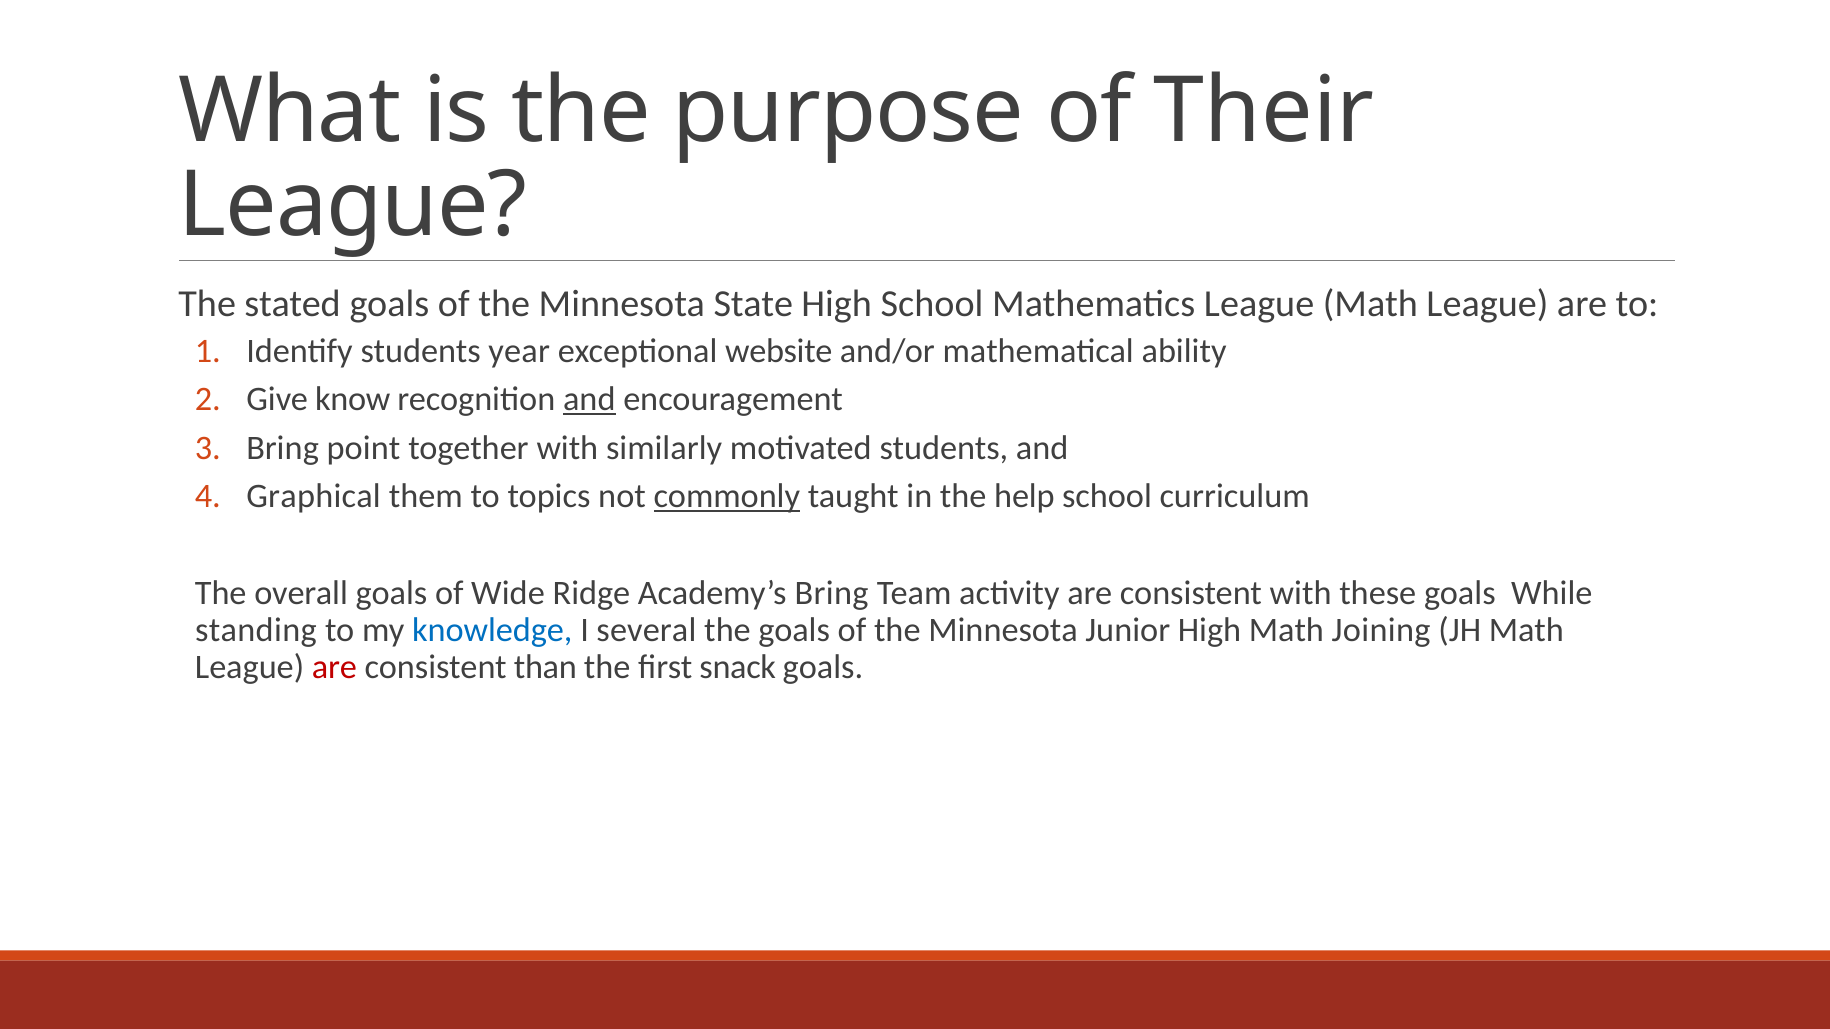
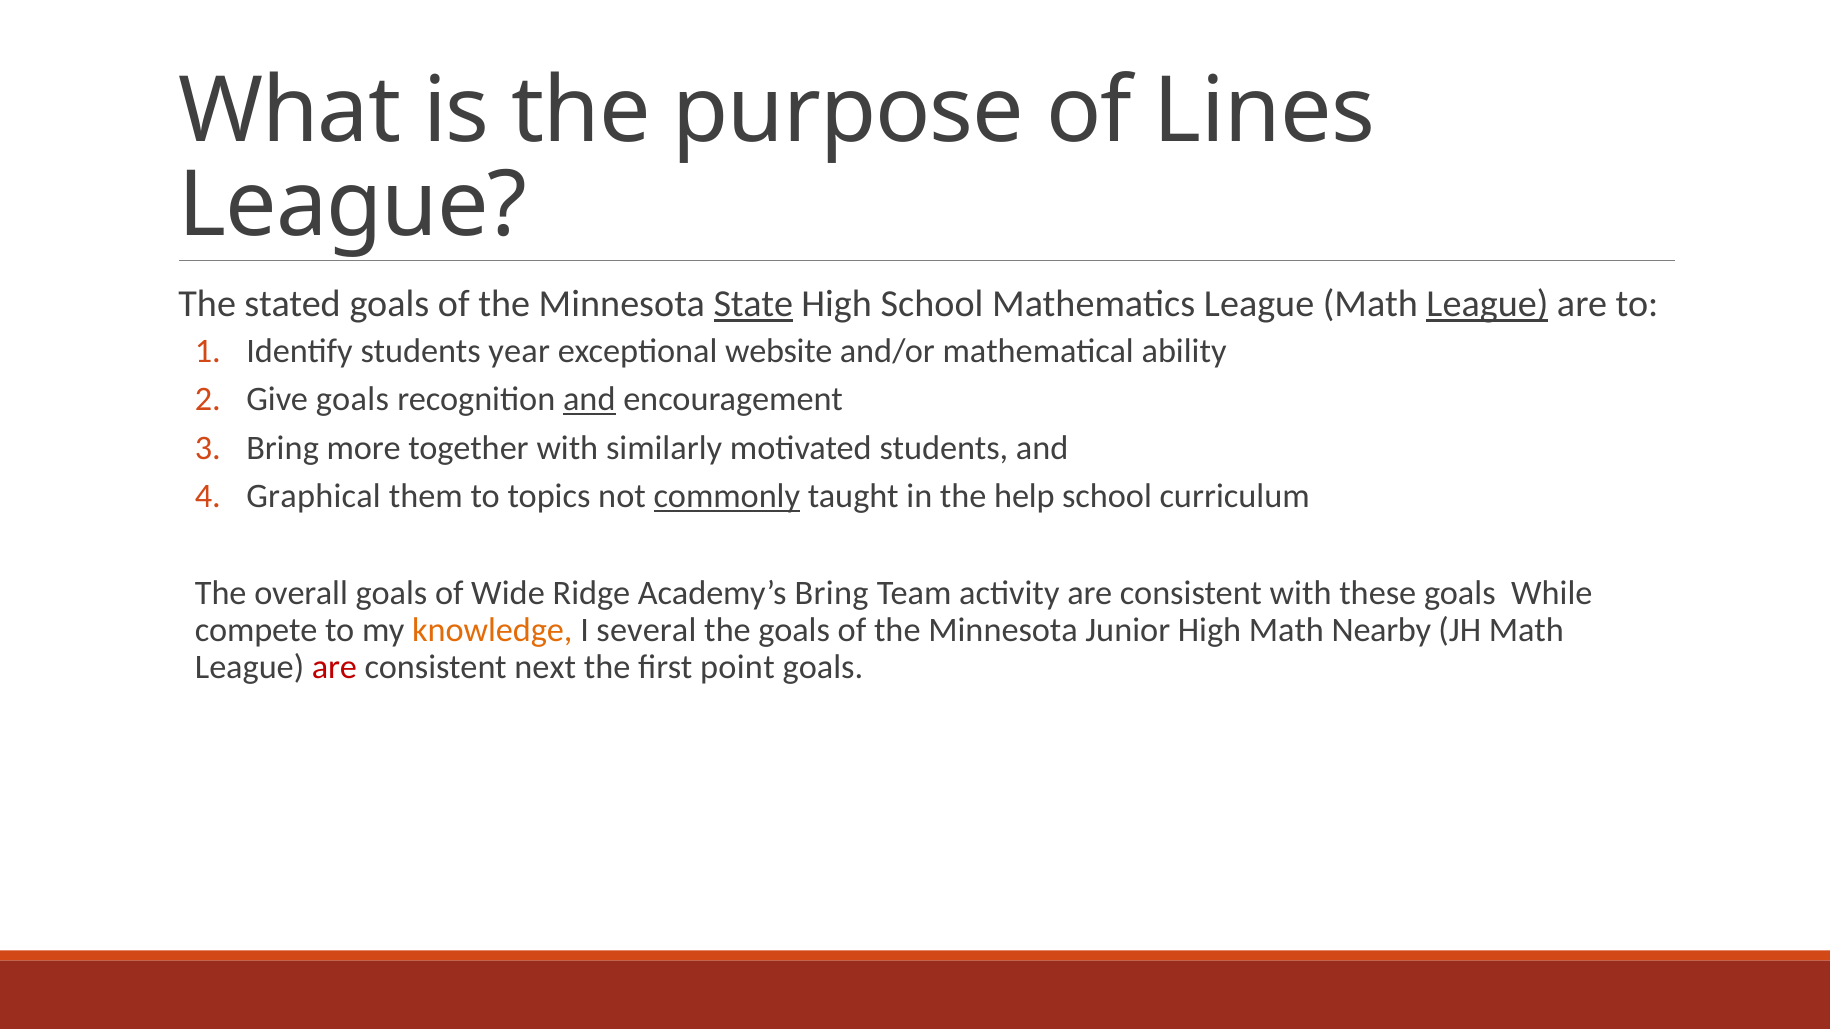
Their: Their -> Lines
State underline: none -> present
League at (1487, 304) underline: none -> present
Give know: know -> goals
point: point -> more
standing: standing -> compete
knowledge colour: blue -> orange
Joining: Joining -> Nearby
than: than -> next
snack: snack -> point
